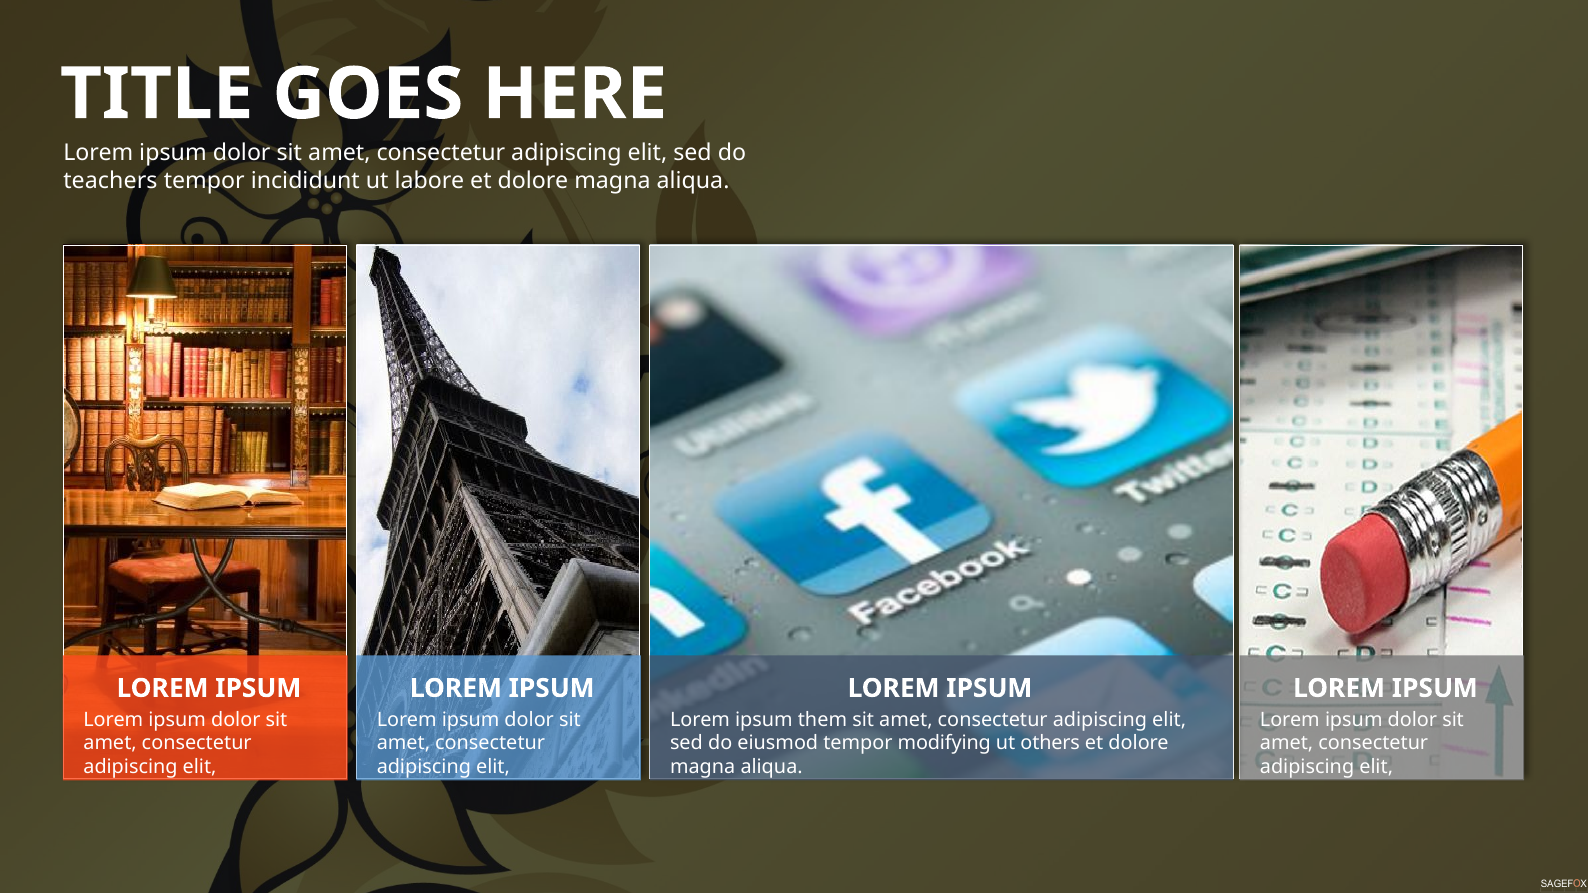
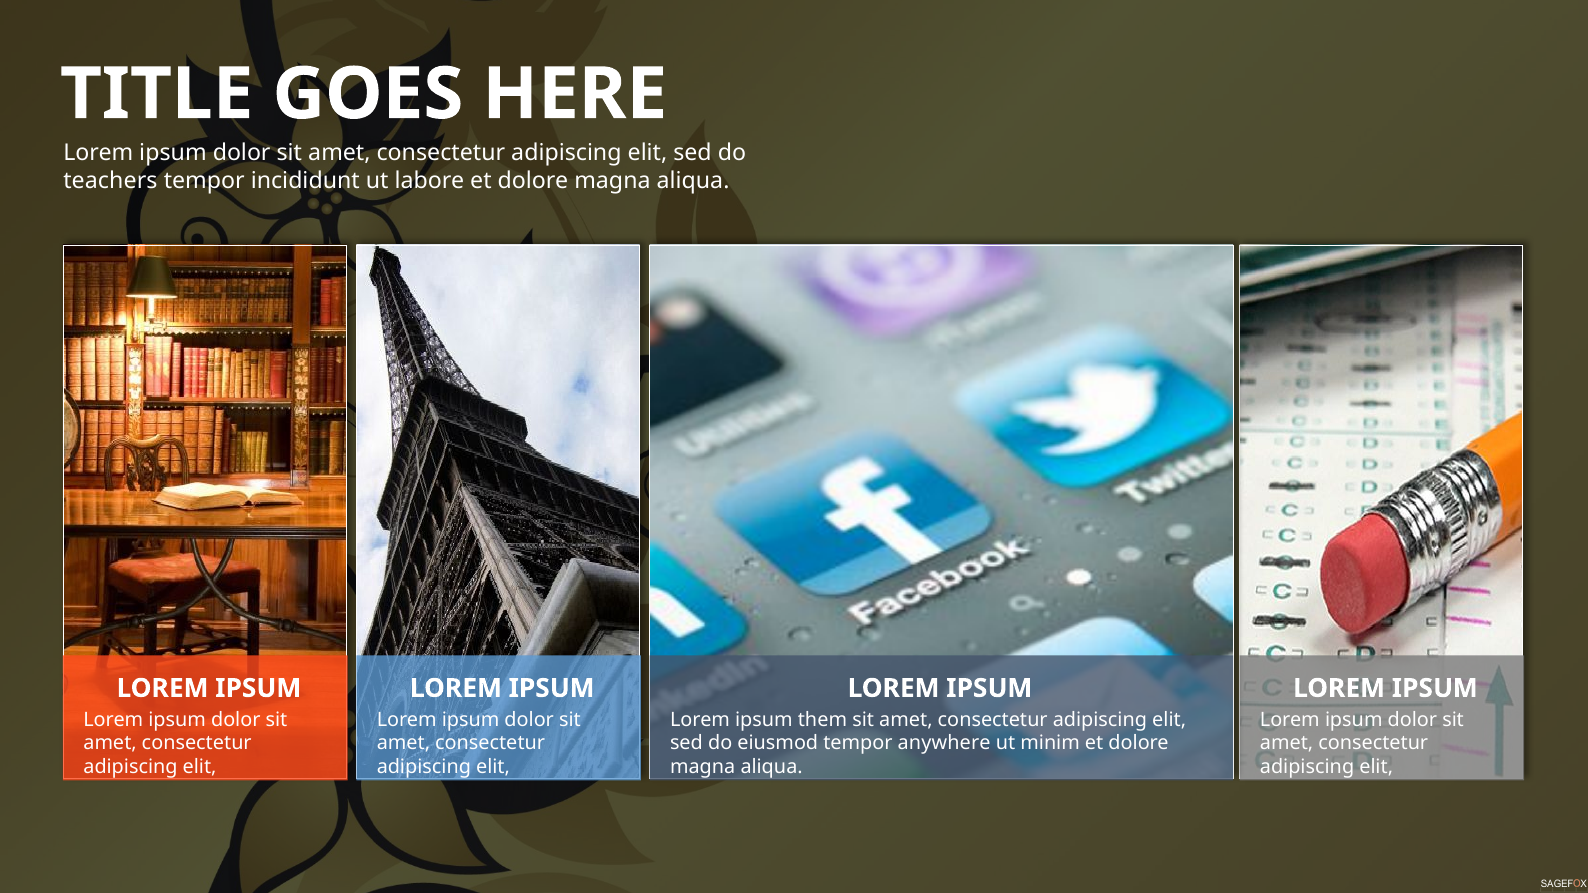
modifying: modifying -> anywhere
others: others -> minim
